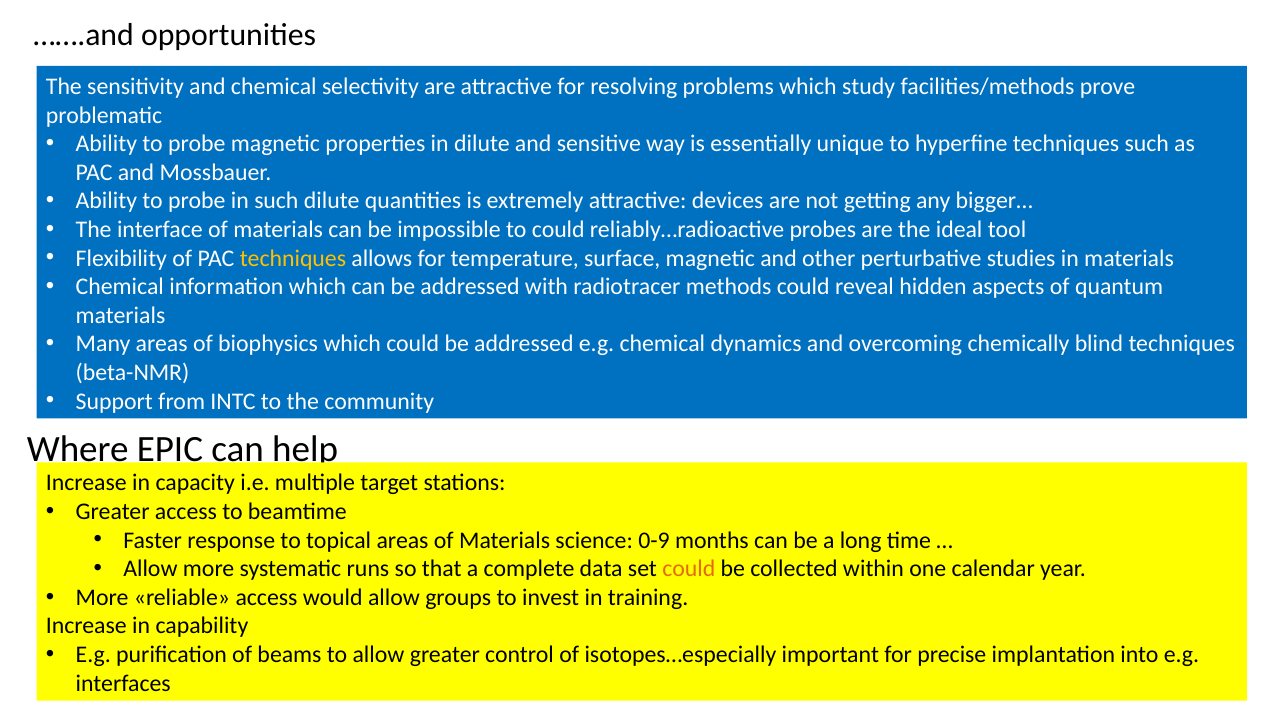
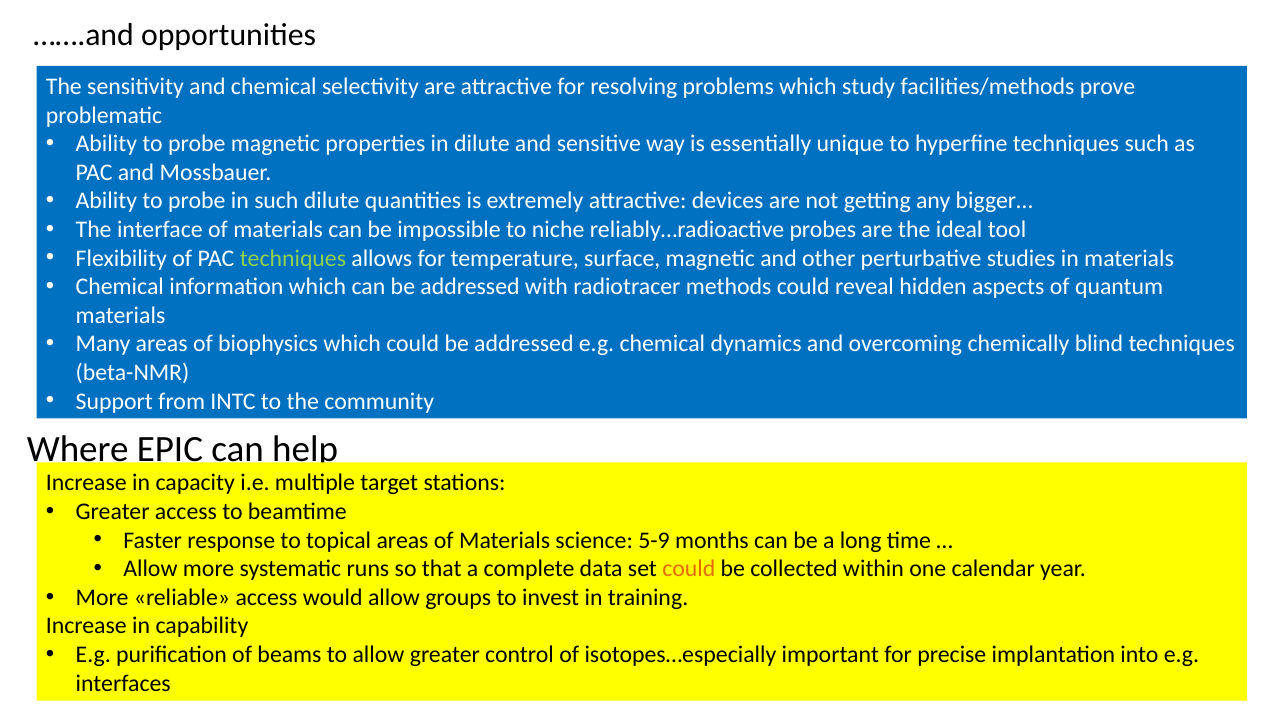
to could: could -> niche
techniques at (293, 258) colour: yellow -> light green
0-9: 0-9 -> 5-9
